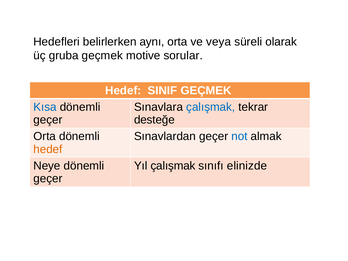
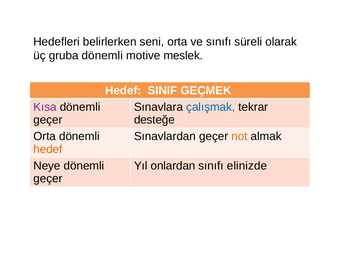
aynı: aynı -> seni
ve veya: veya -> sınıfı
gruba geçmek: geçmek -> dönemli
sorular: sorular -> meslek
Kısa colour: blue -> purple
not colour: blue -> orange
Yıl çalışmak: çalışmak -> onlardan
